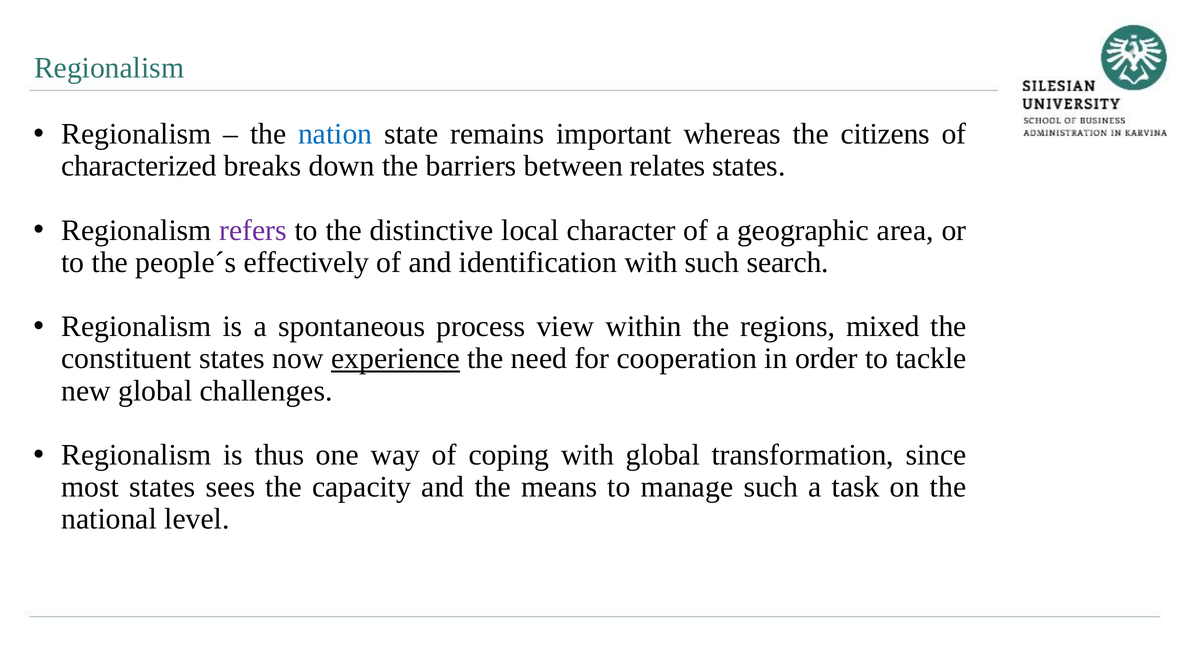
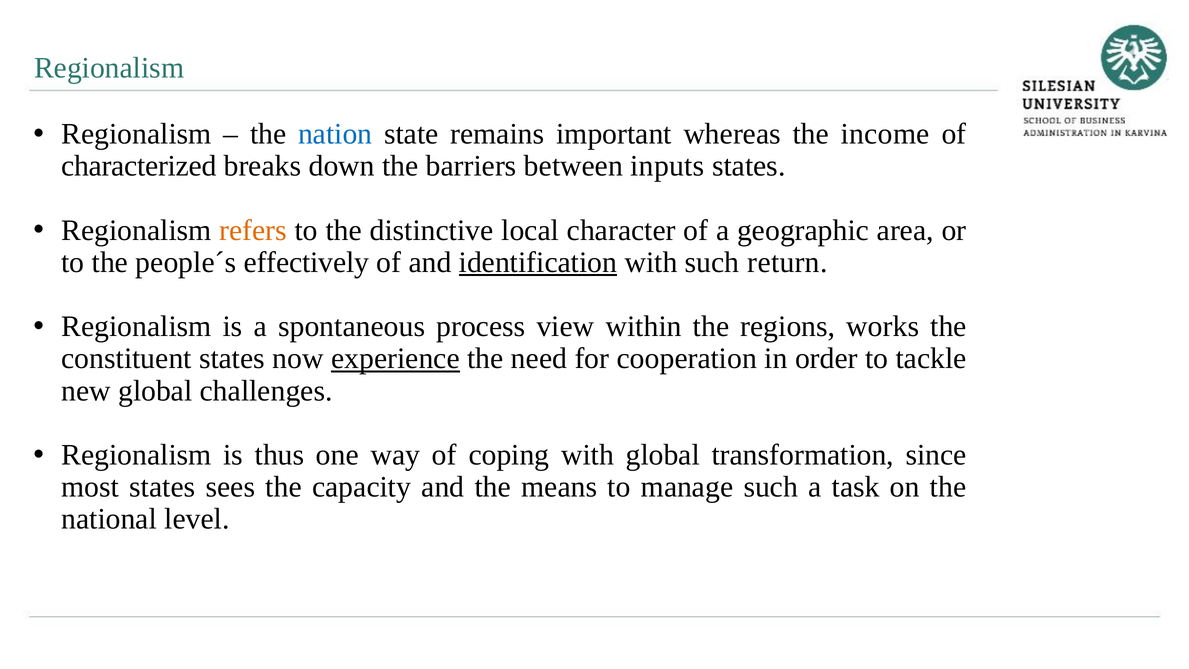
citizens: citizens -> income
relates: relates -> inputs
refers colour: purple -> orange
identification underline: none -> present
search: search -> return
mixed: mixed -> works
